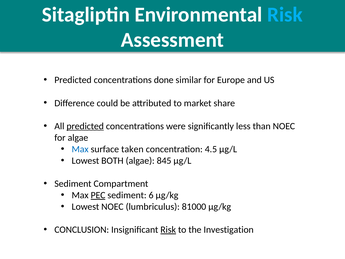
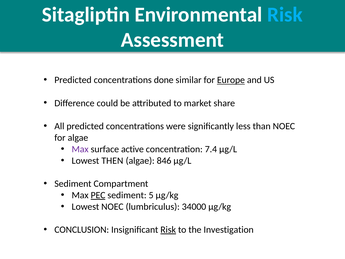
Europe underline: none -> present
predicted at (85, 126) underline: present -> none
Max at (80, 149) colour: blue -> purple
taken: taken -> active
4.5: 4.5 -> 7.4
BOTH: BOTH -> THEN
845: 845 -> 846
6: 6 -> 5
81000: 81000 -> 34000
